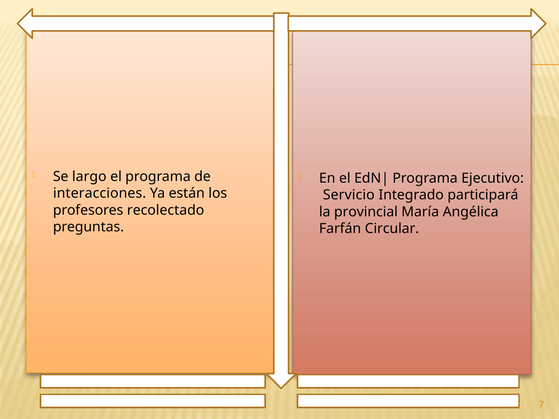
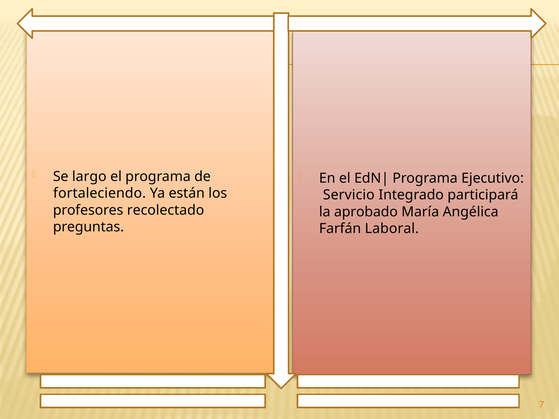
interacciones: interacciones -> fortaleciendo
provincial: provincial -> aprobado
Circular: Circular -> Laboral
